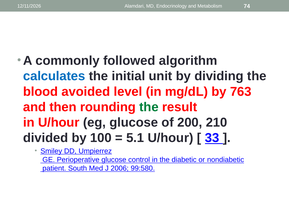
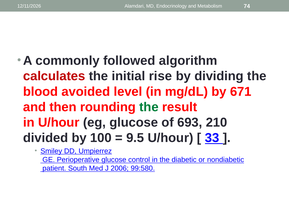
calculates colour: blue -> red
unit: unit -> rise
763: 763 -> 671
200: 200 -> 693
5.1: 5.1 -> 9.5
